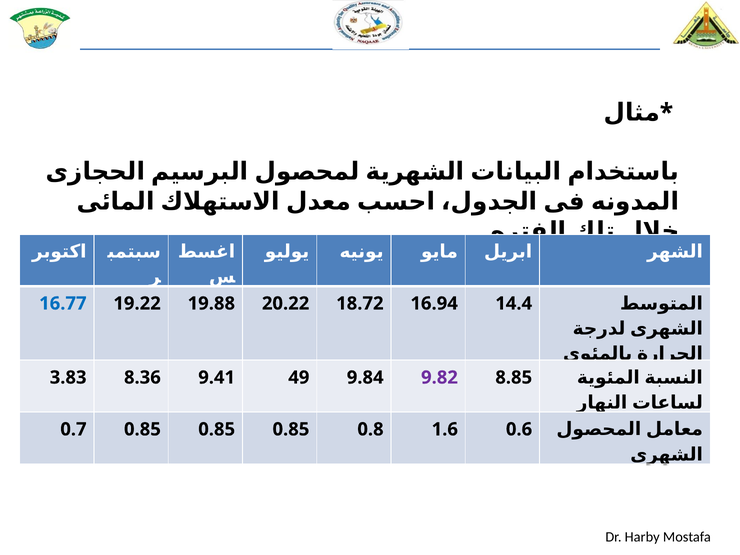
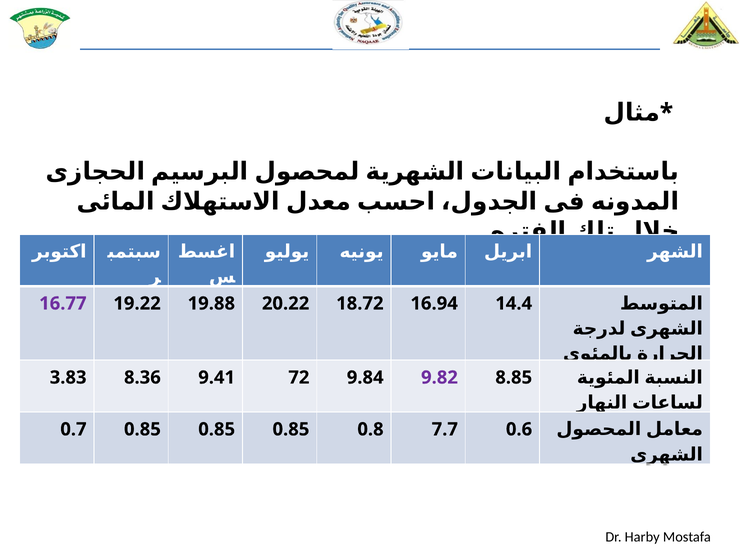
16.77 colour: blue -> purple
49: 49 -> 72
1.6: 1.6 -> 7.7
